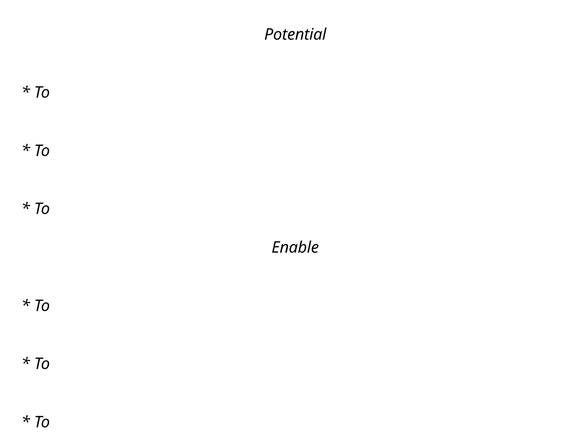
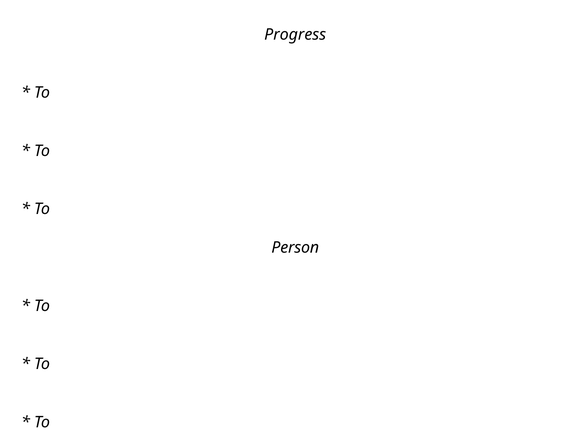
Potential: Potential -> Progress
Enable: Enable -> Person
